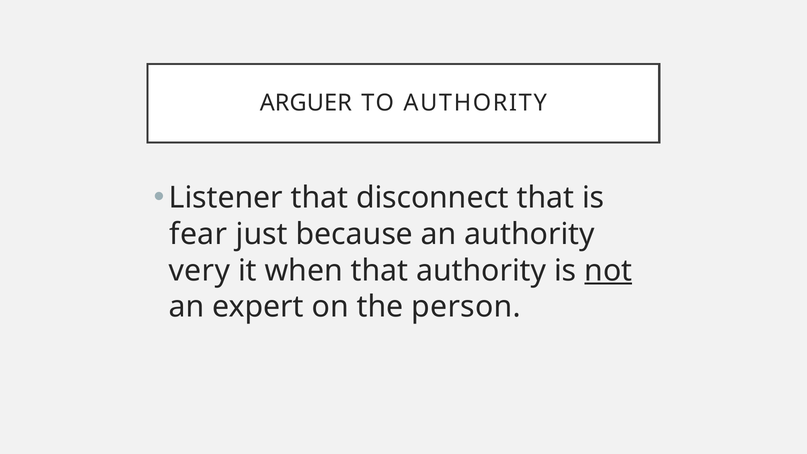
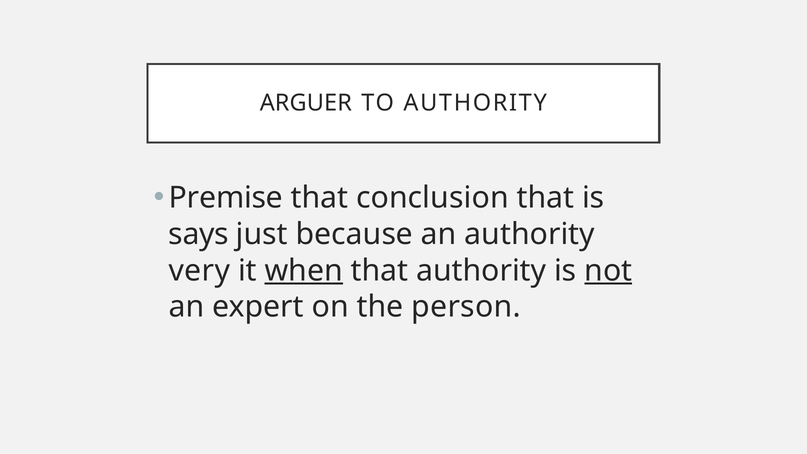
Listener: Listener -> Premise
disconnect: disconnect -> conclusion
fear: fear -> says
when underline: none -> present
